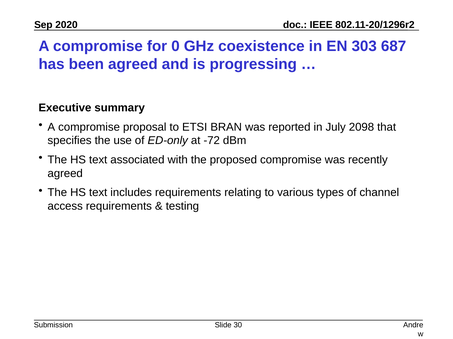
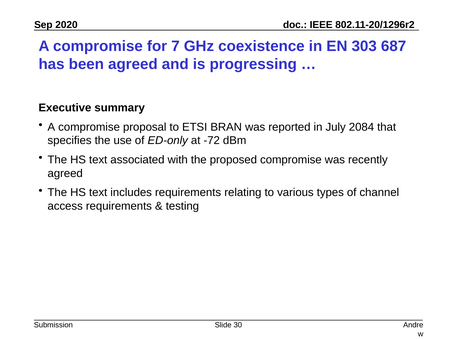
0: 0 -> 7
2098: 2098 -> 2084
